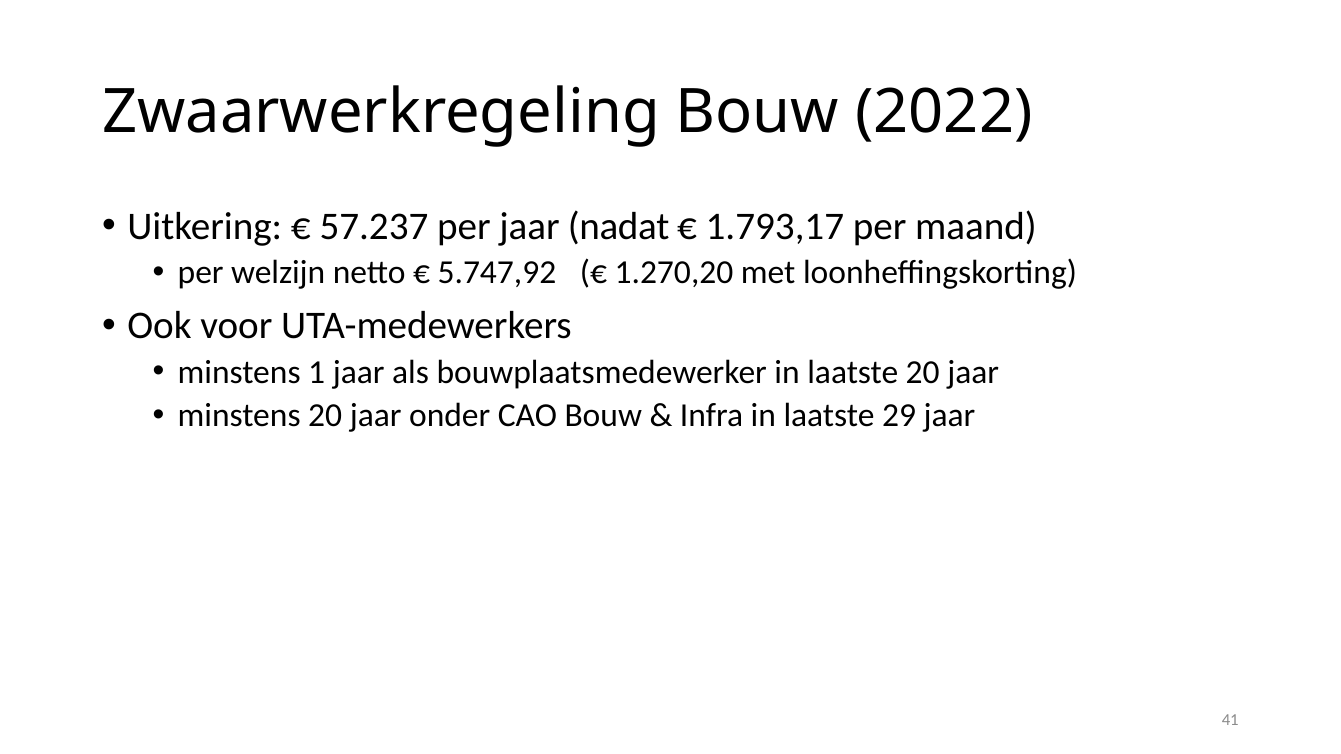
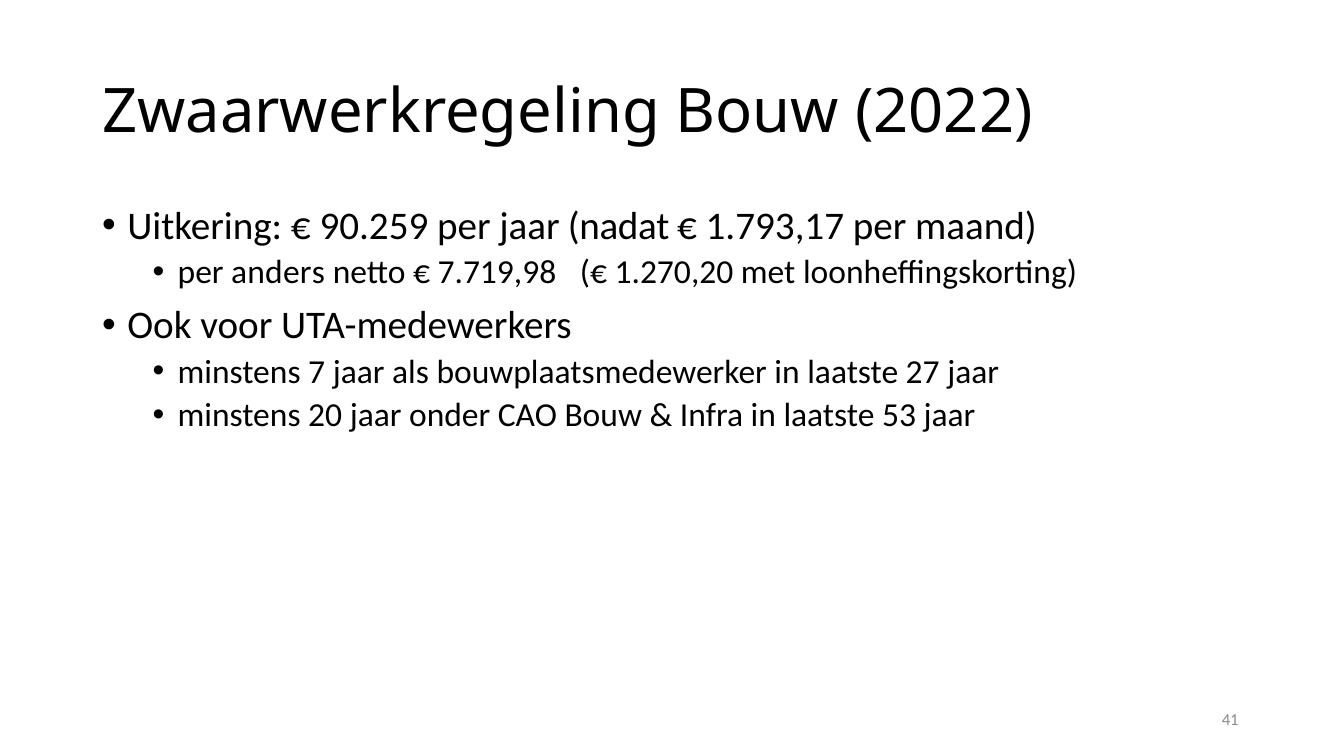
57.237: 57.237 -> 90.259
welzijn: welzijn -> anders
5.747,92: 5.747,92 -> 7.719,98
1: 1 -> 7
laatste 20: 20 -> 27
29: 29 -> 53
